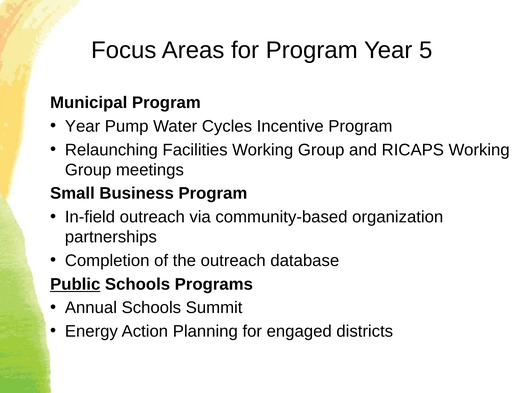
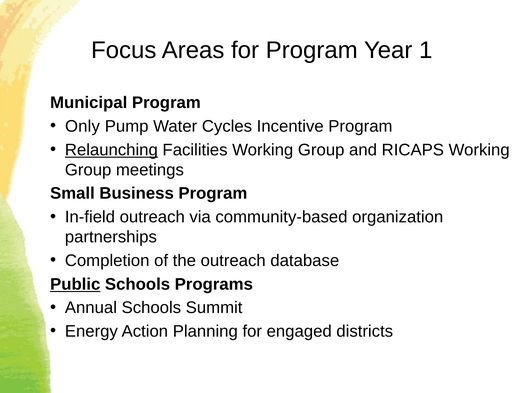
5: 5 -> 1
Year at (83, 126): Year -> Only
Relaunching underline: none -> present
